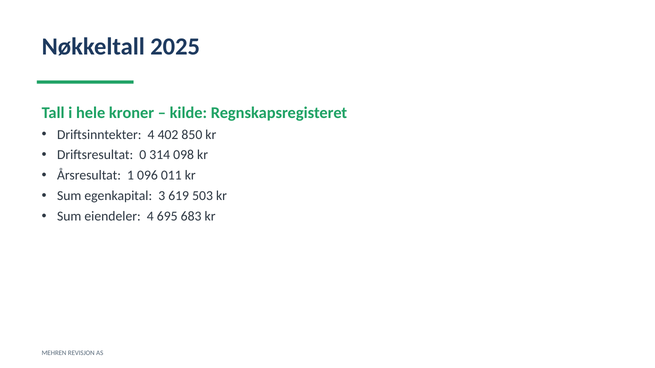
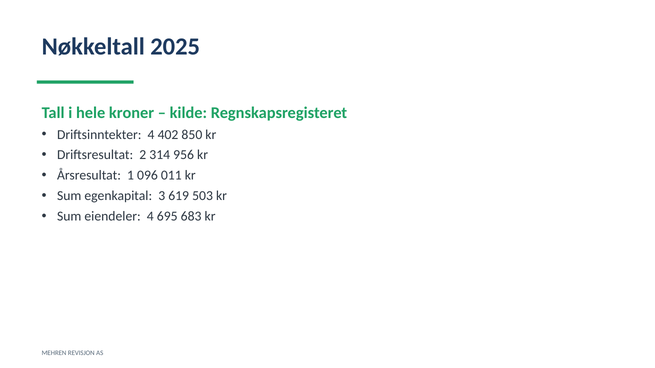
0: 0 -> 2
098: 098 -> 956
